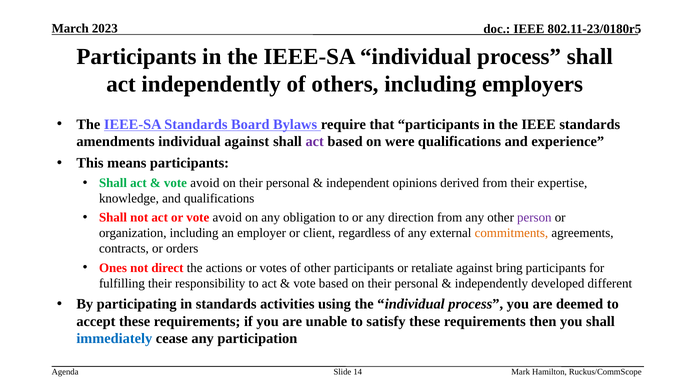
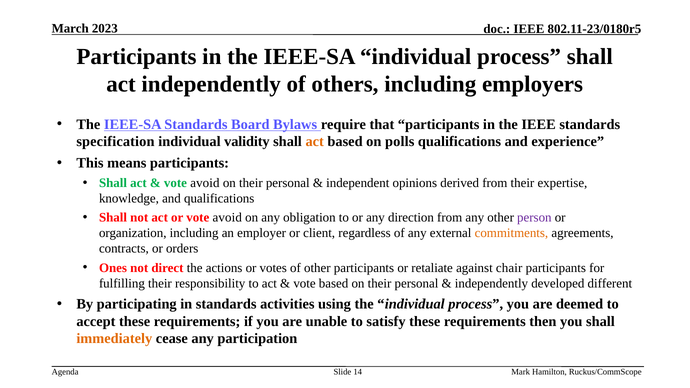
amendments: amendments -> specification
individual against: against -> validity
act at (315, 142) colour: purple -> orange
were: were -> polls
bring: bring -> chair
immediately colour: blue -> orange
